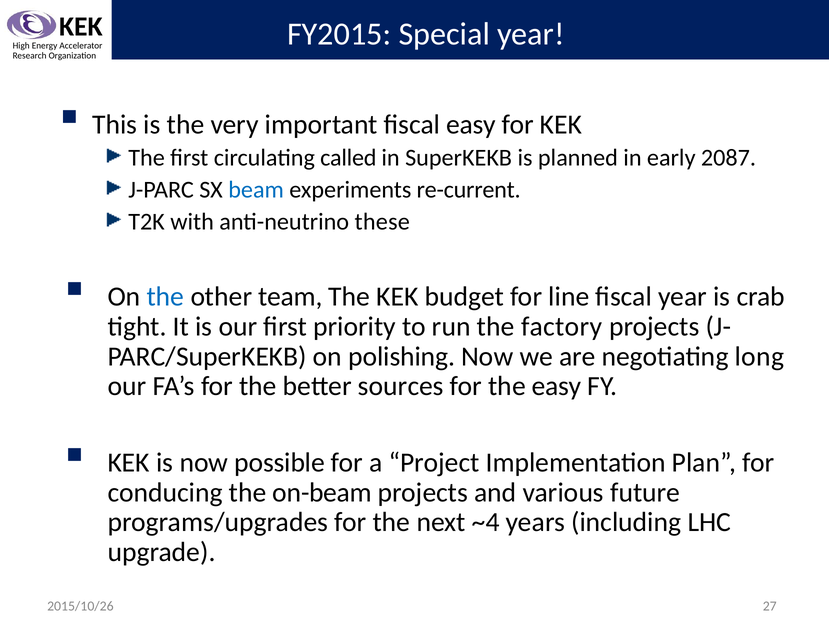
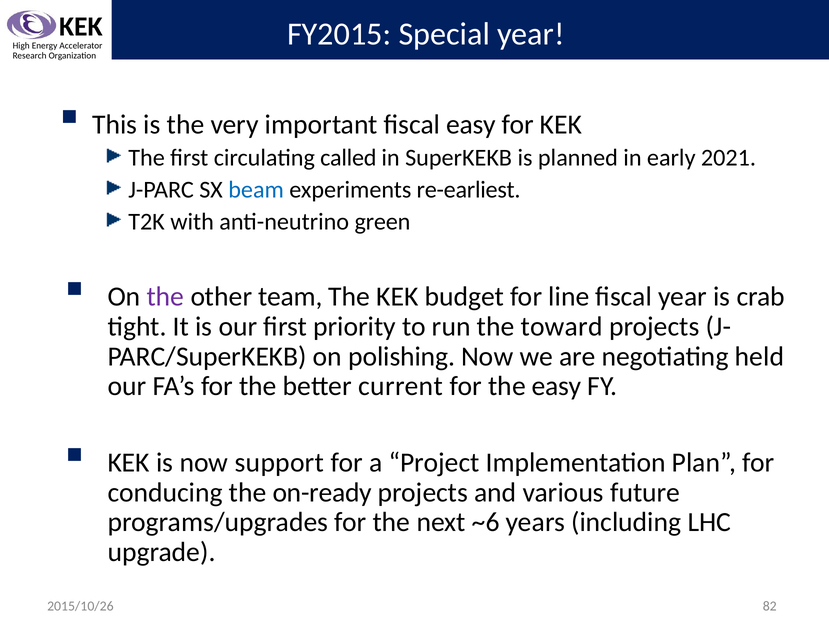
2087: 2087 -> 2021
re-current: re-current -> re-earliest
these: these -> green
the at (165, 297) colour: blue -> purple
factory: factory -> toward
long: long -> held
sources: sources -> current
possible: possible -> support
on-beam: on-beam -> on-ready
~4: ~4 -> ~6
27: 27 -> 82
